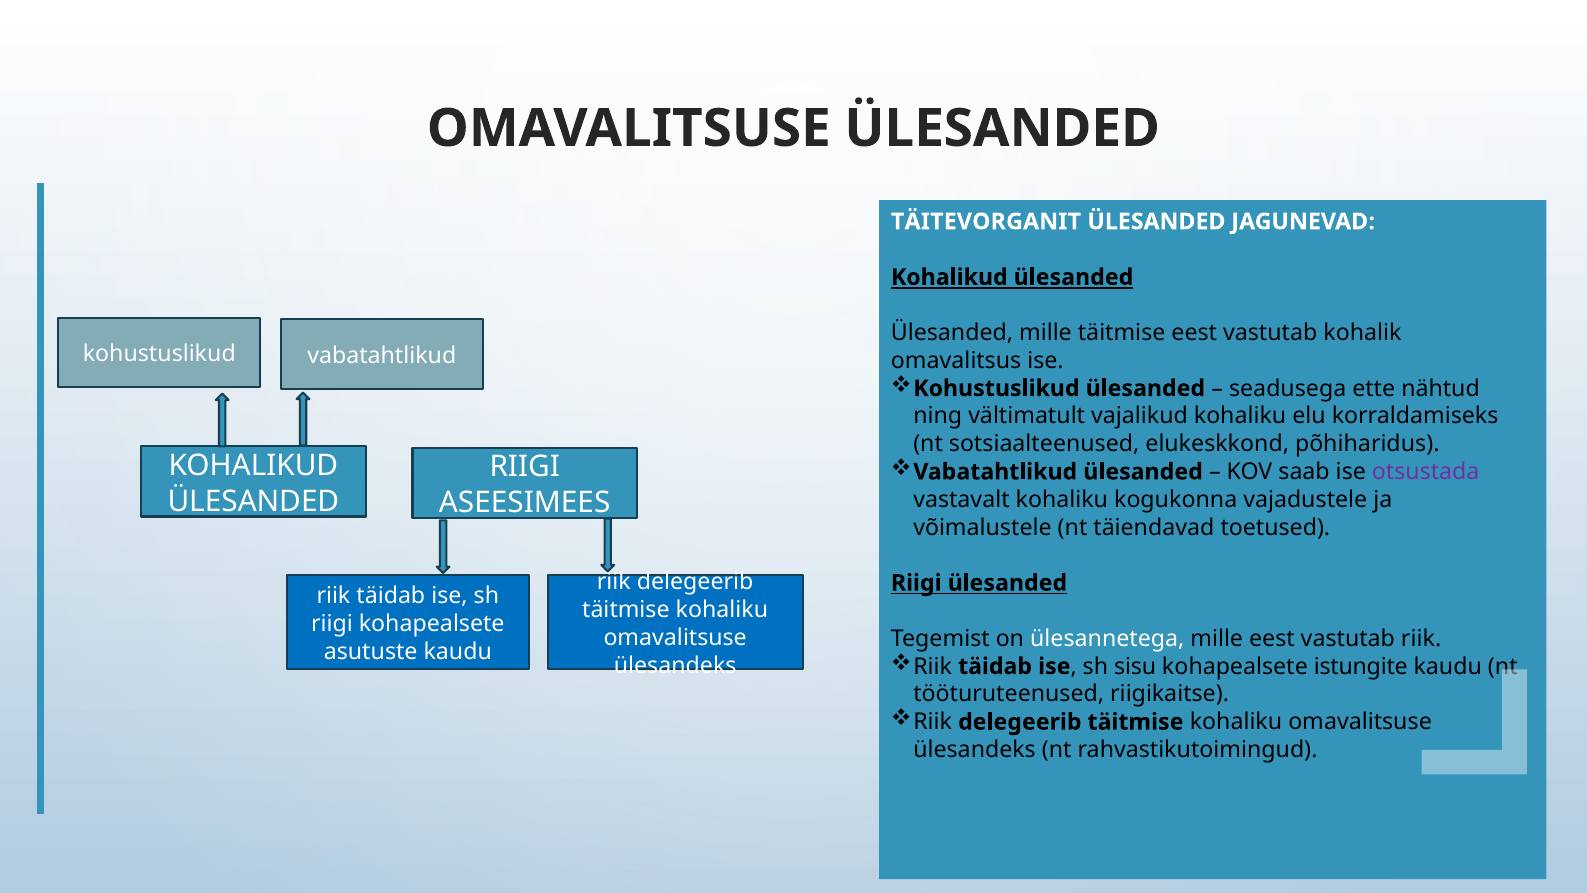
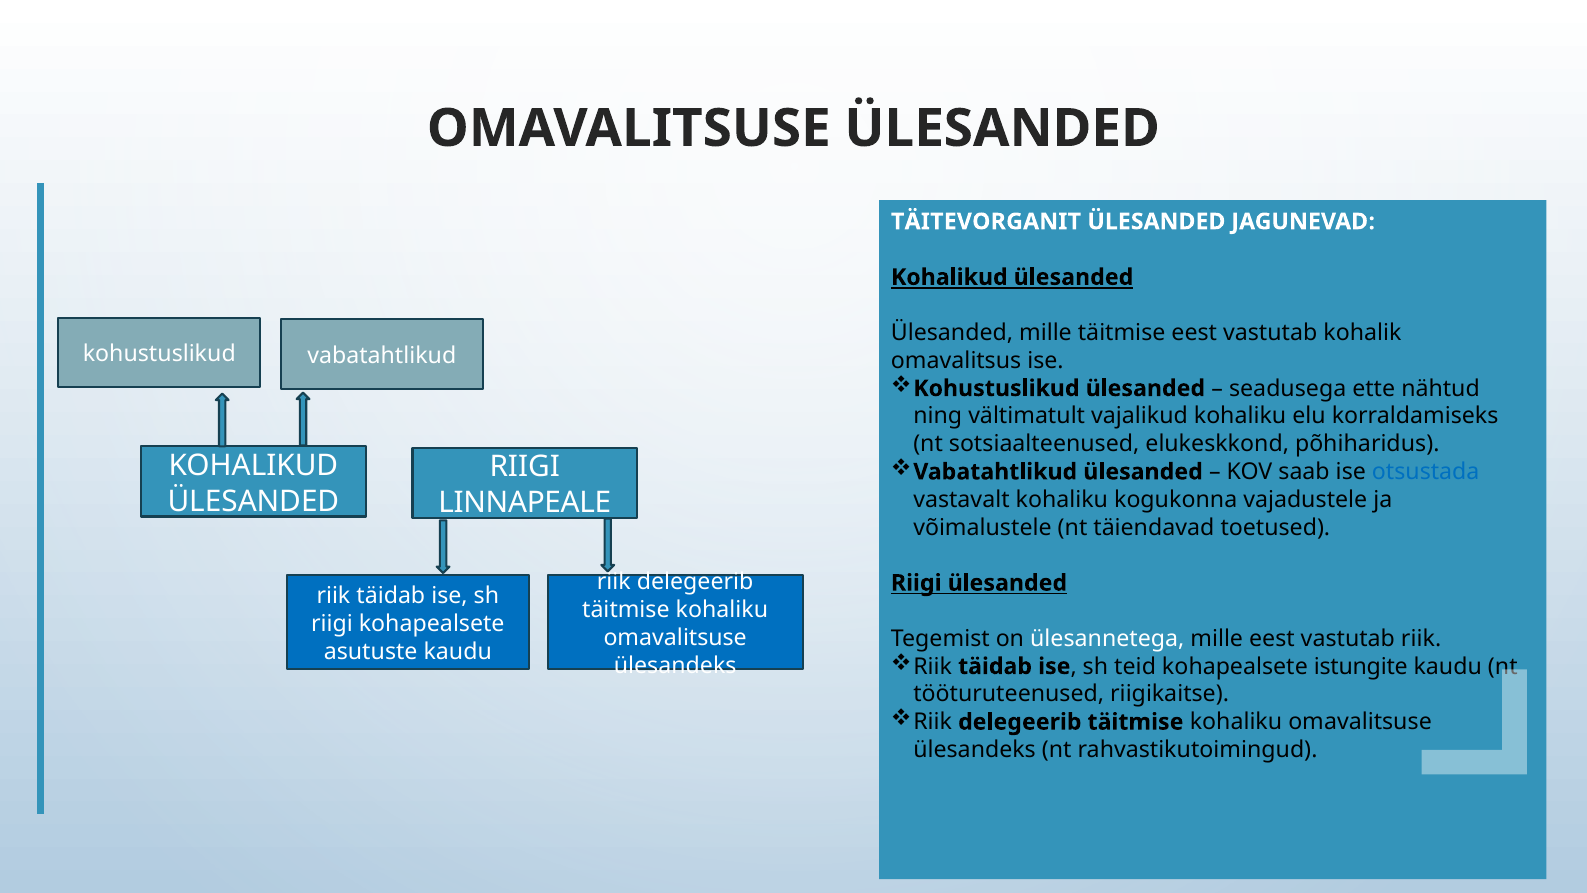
otsustada colour: purple -> blue
ASEESIMEES: ASEESIMEES -> LINNAPEALE
sisu: sisu -> teid
